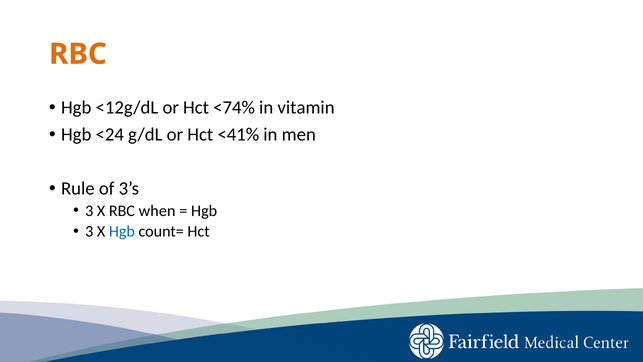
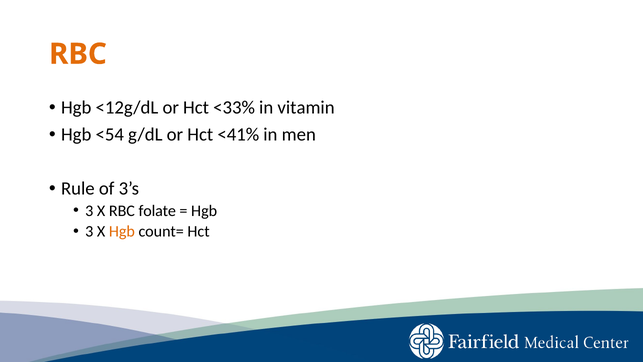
<74%: <74% -> <33%
<24: <24 -> <54
when: when -> folate
Hgb at (122, 231) colour: blue -> orange
